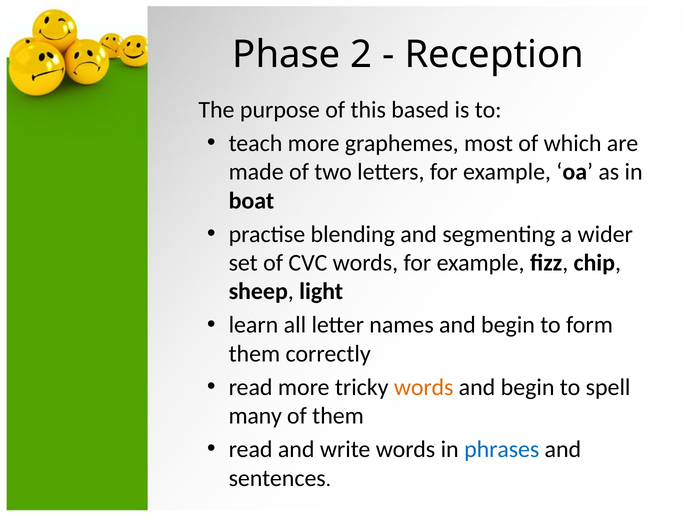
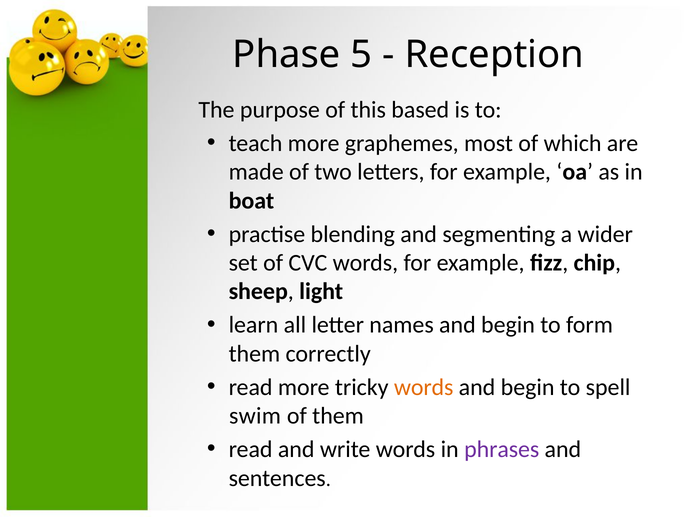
2: 2 -> 5
many: many -> swim
phrases colour: blue -> purple
